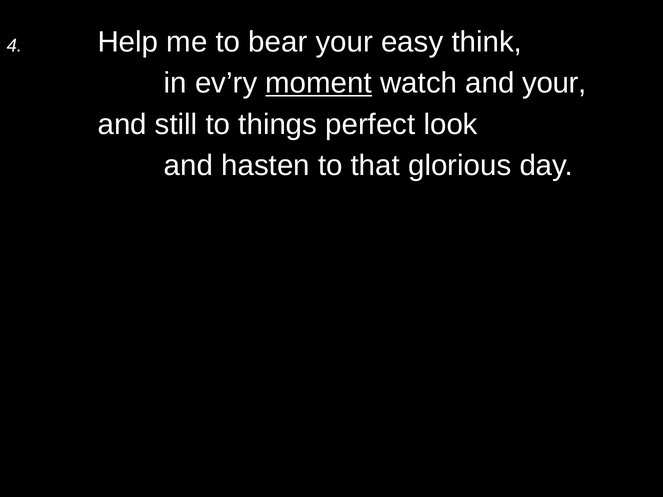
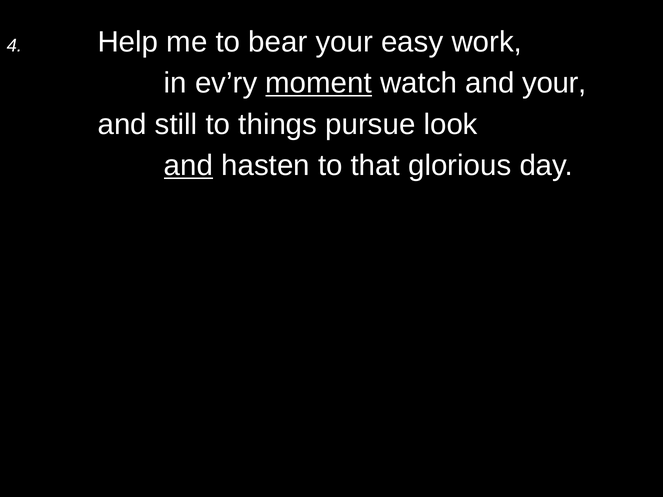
think: think -> work
perfect: perfect -> pursue
and at (189, 166) underline: none -> present
